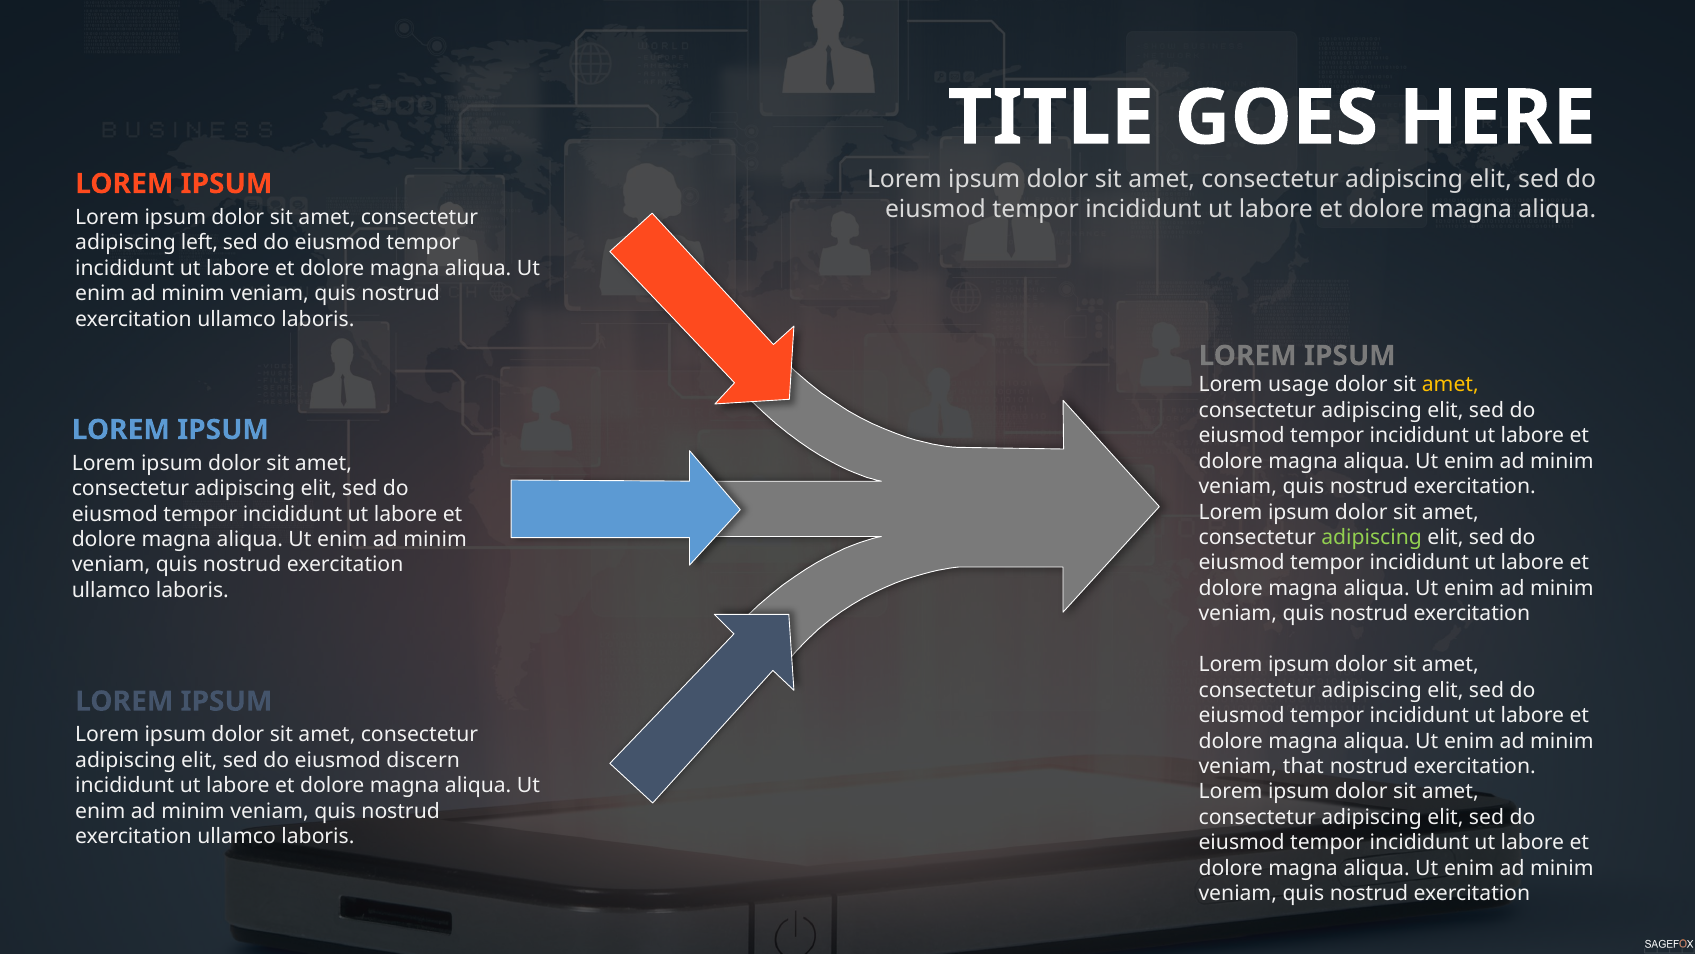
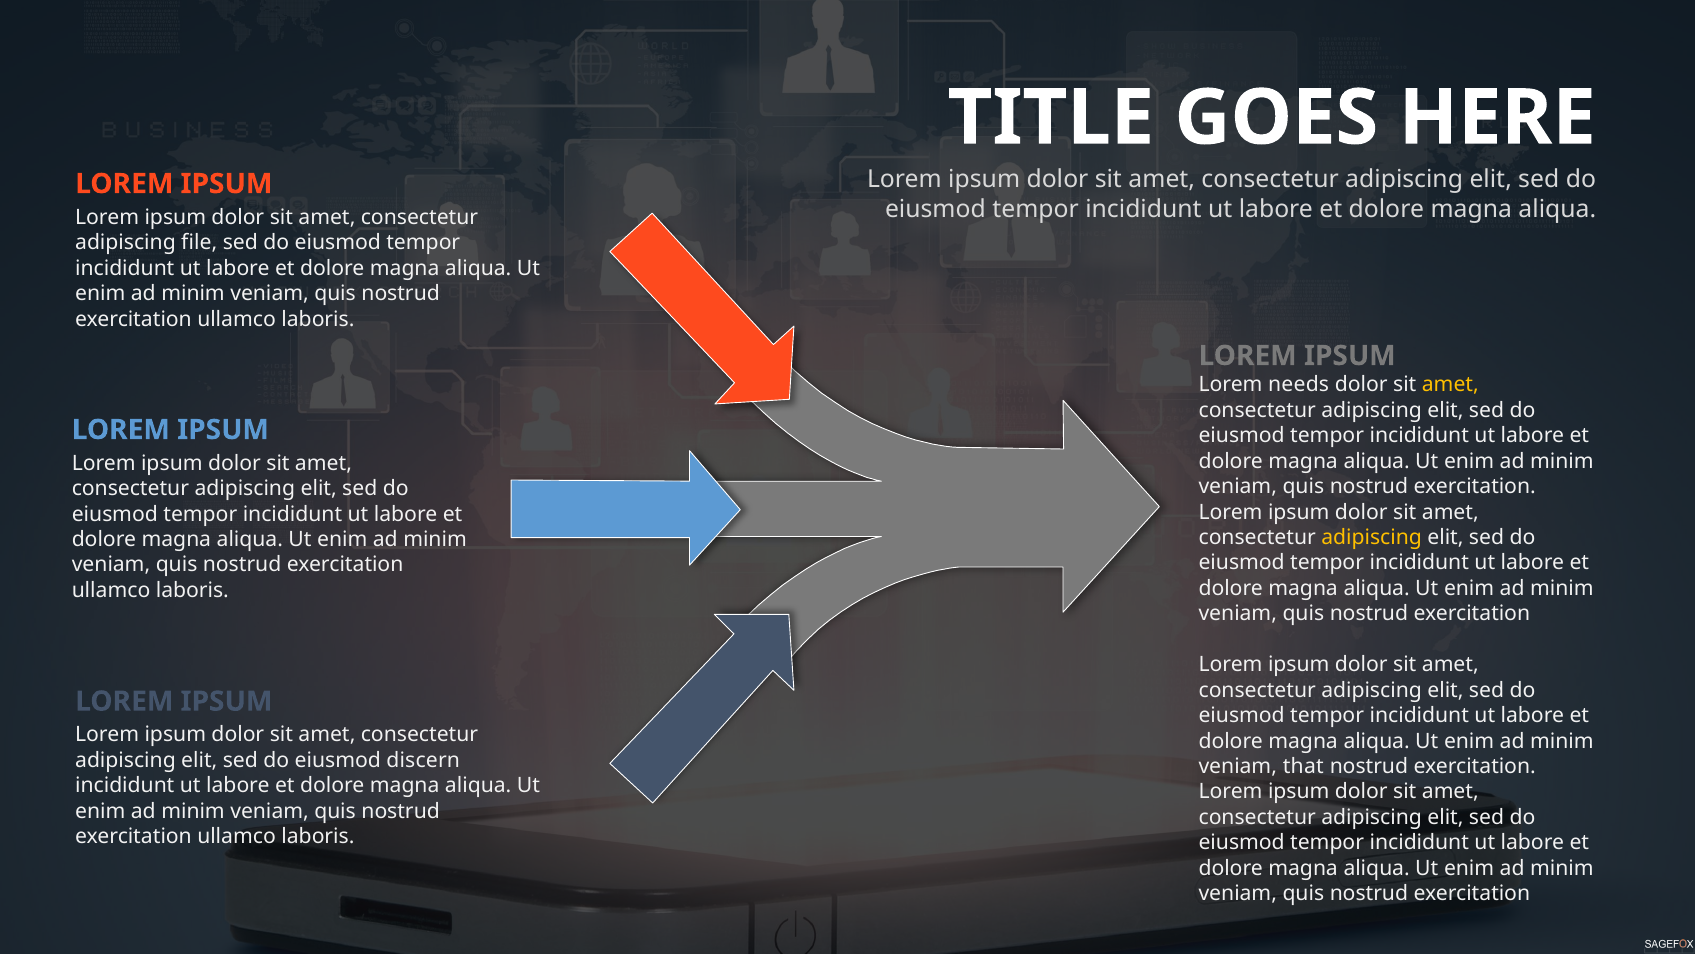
left: left -> file
usage: usage -> needs
adipiscing at (1372, 537) colour: light green -> yellow
